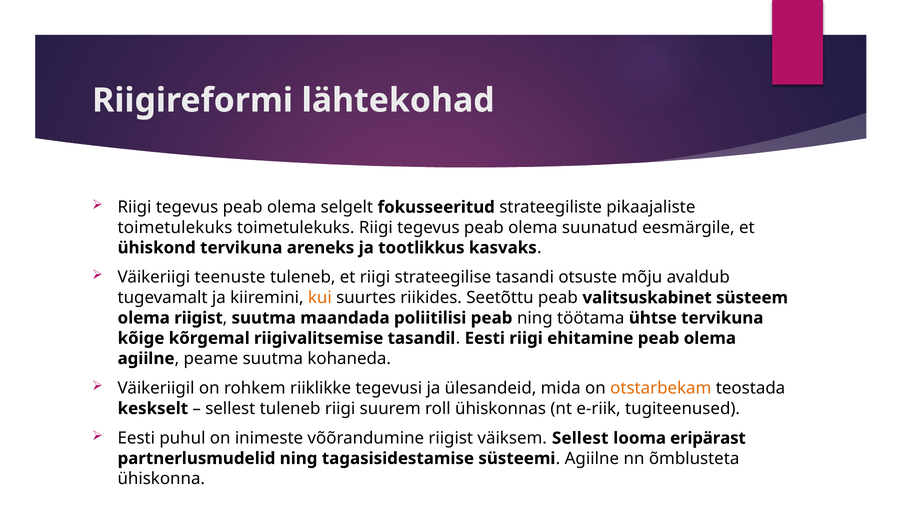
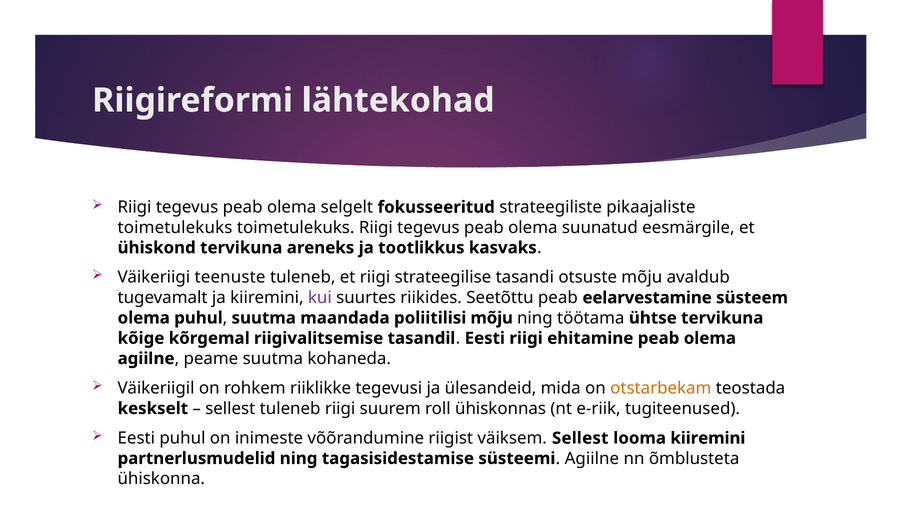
kui colour: orange -> purple
valitsuskabinet: valitsuskabinet -> eelarvestamine
olema riigist: riigist -> puhul
poliitilisi peab: peab -> mõju
looma eripärast: eripärast -> kiiremini
